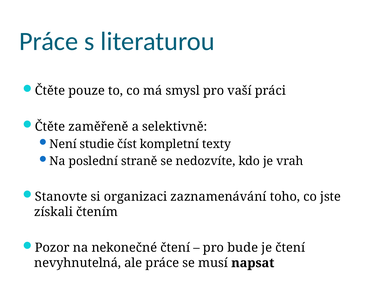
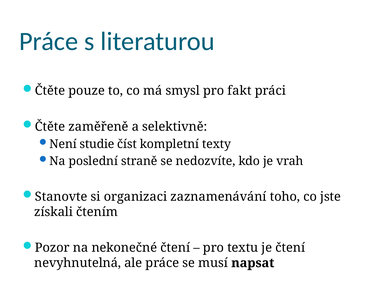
vaší: vaší -> fakt
bude: bude -> textu
